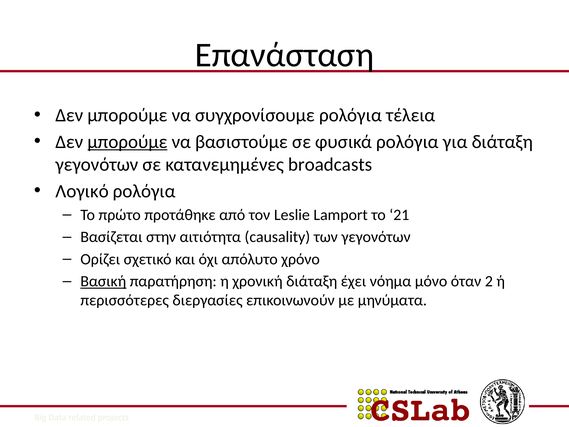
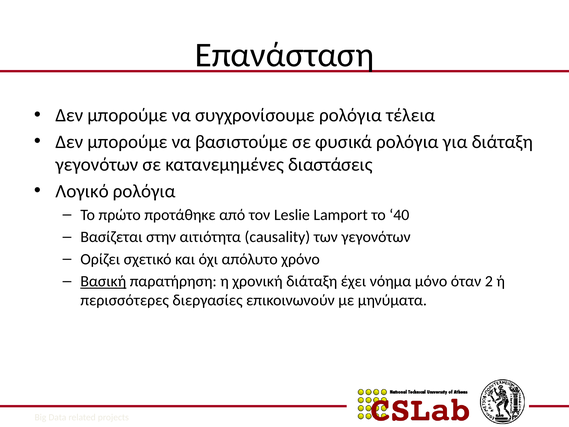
μπορούμε at (127, 142) underline: present -> none
broadcasts: broadcasts -> διαστάσεις
21: 21 -> 40
